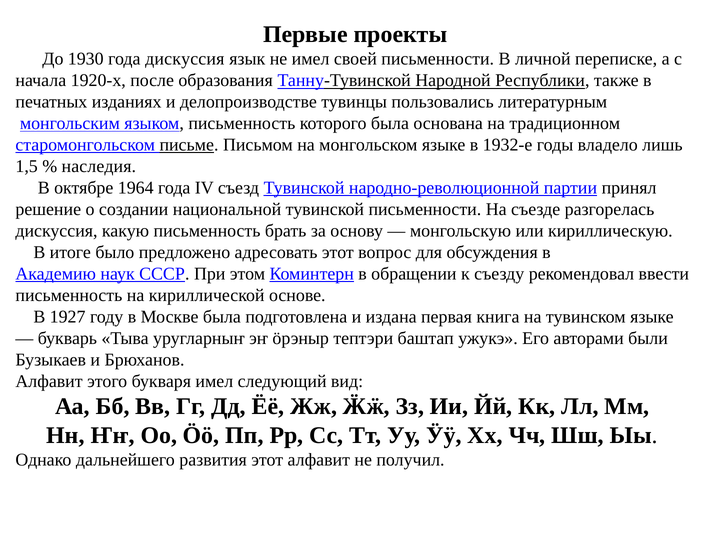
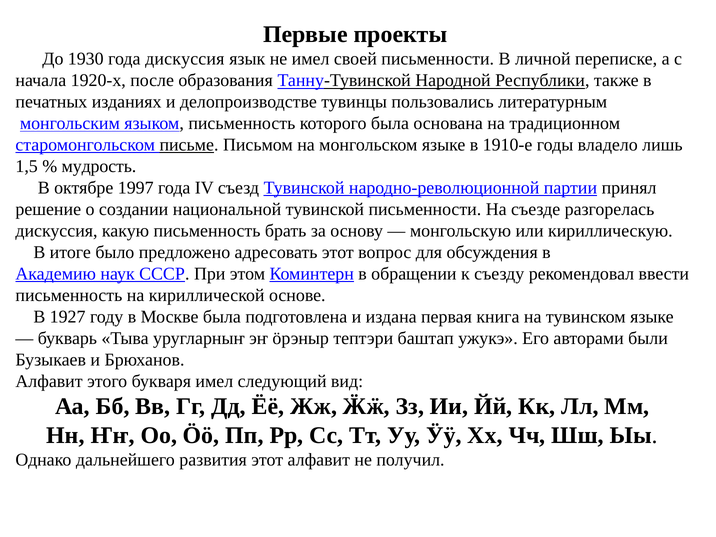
1932-е: 1932-е -> 1910-е
наследия: наследия -> мудрость
1964: 1964 -> 1997
